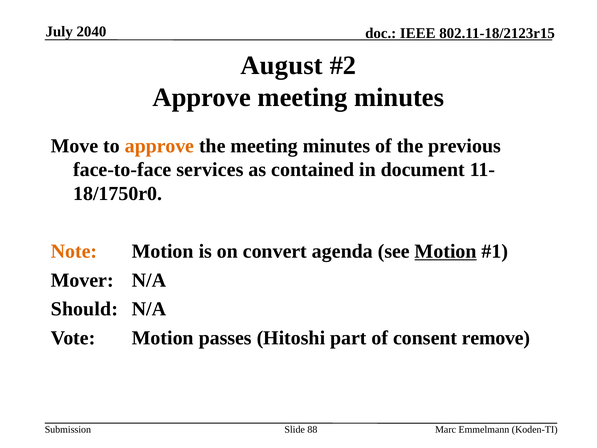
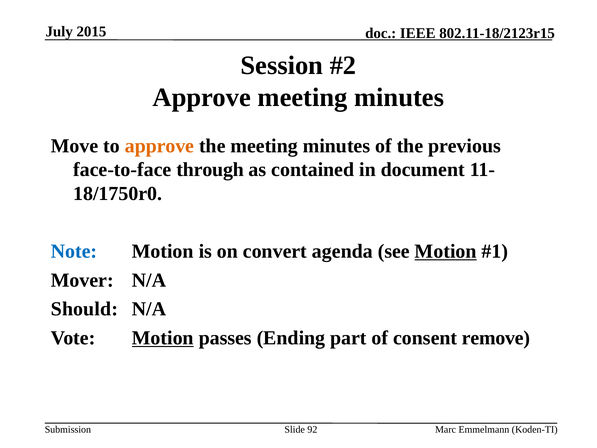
2040: 2040 -> 2015
August: August -> Session
services: services -> through
Note colour: orange -> blue
Motion at (163, 338) underline: none -> present
Hitoshi: Hitoshi -> Ending
88: 88 -> 92
